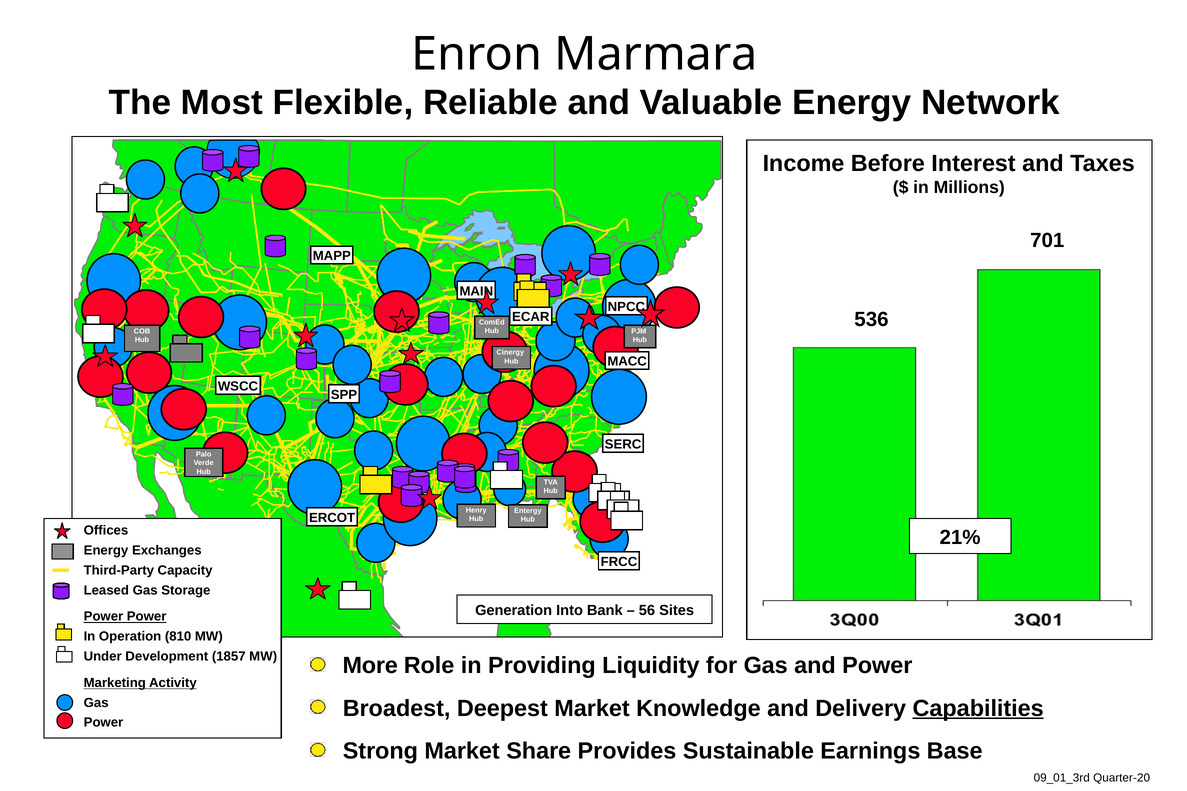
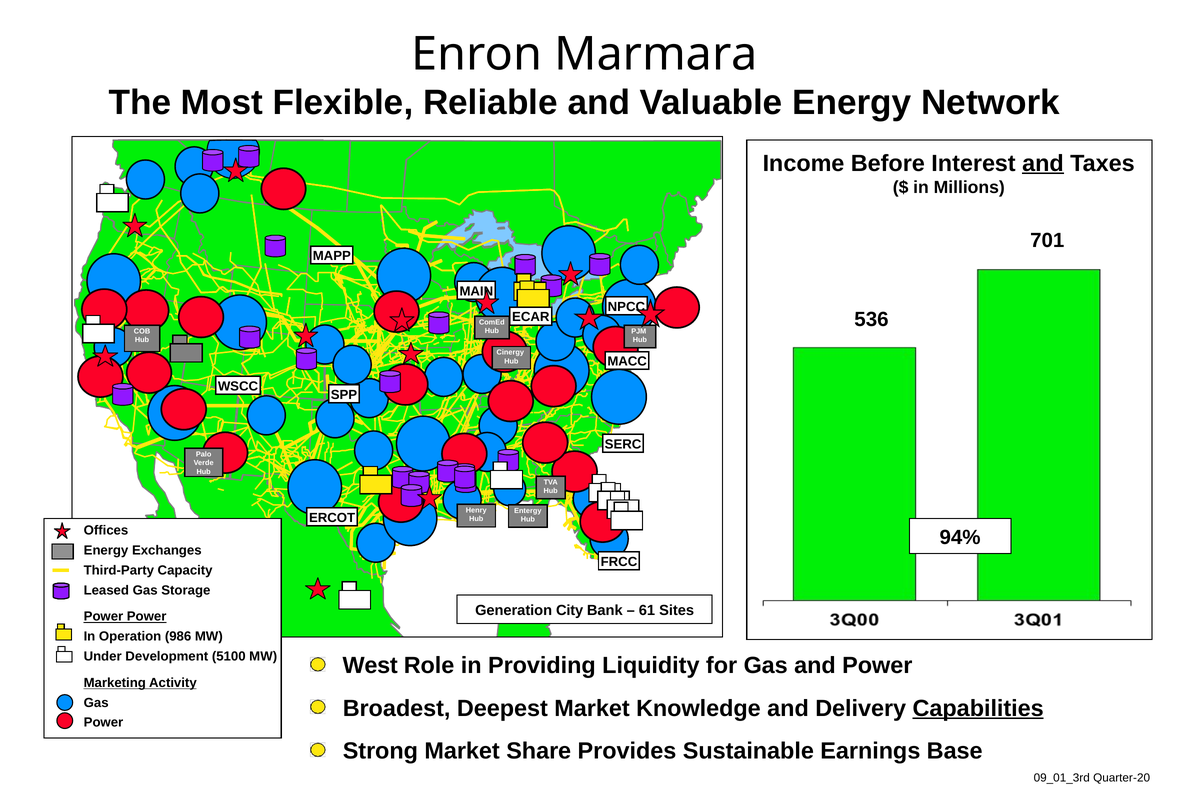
and at (1043, 163) underline: none -> present
21%: 21% -> 94%
Into: Into -> City
56: 56 -> 61
810: 810 -> 986
1857: 1857 -> 5100
More: More -> West
